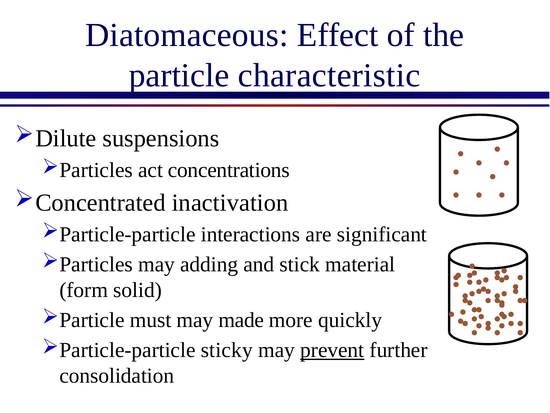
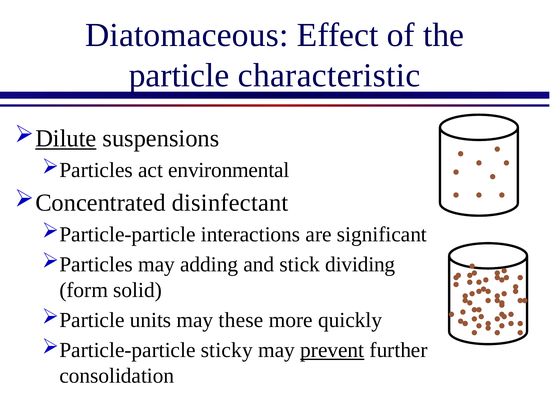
Dilute underline: none -> present
concentrations: concentrations -> environmental
inactivation: inactivation -> disinfectant
material: material -> dividing
must: must -> units
made: made -> these
